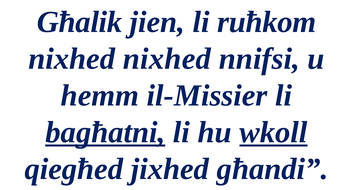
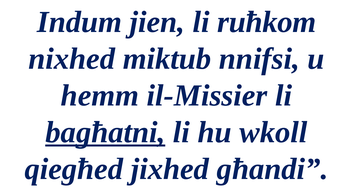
Għalik: Għalik -> Indum
nixhed nixhed: nixhed -> miktub
wkoll underline: present -> none
